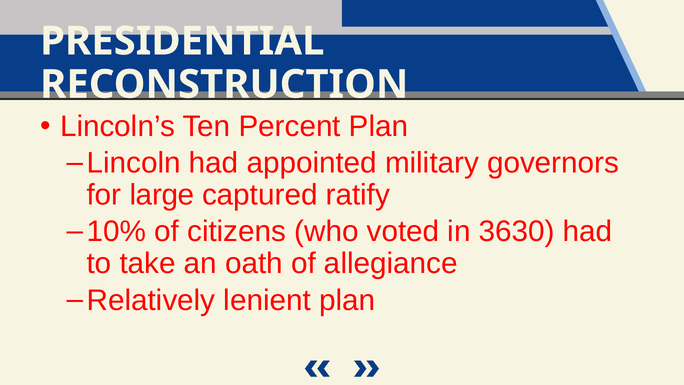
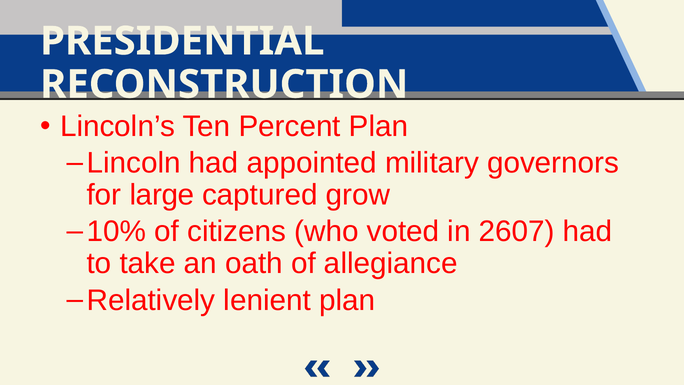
ratify: ratify -> grow
3630: 3630 -> 2607
